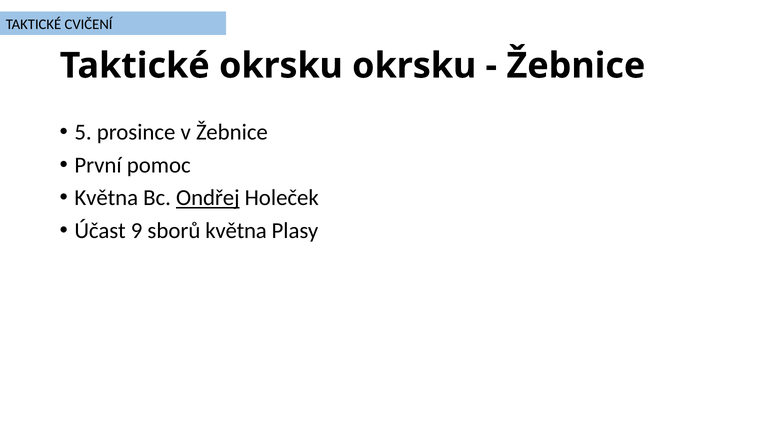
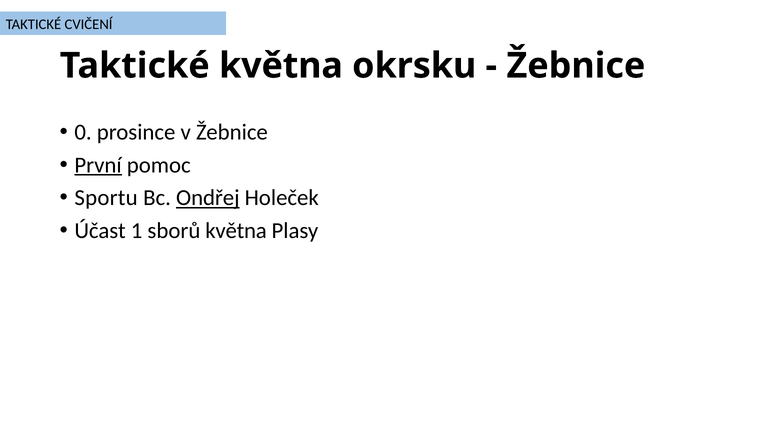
Taktické okrsku: okrsku -> května
5: 5 -> 0
První underline: none -> present
Května at (106, 198): Května -> Sportu
9: 9 -> 1
